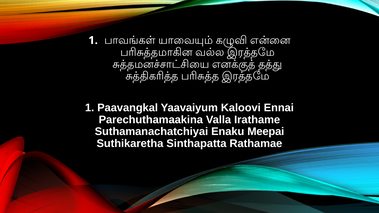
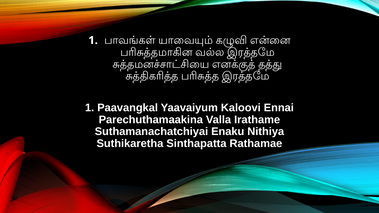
Meepai: Meepai -> Nithiya
